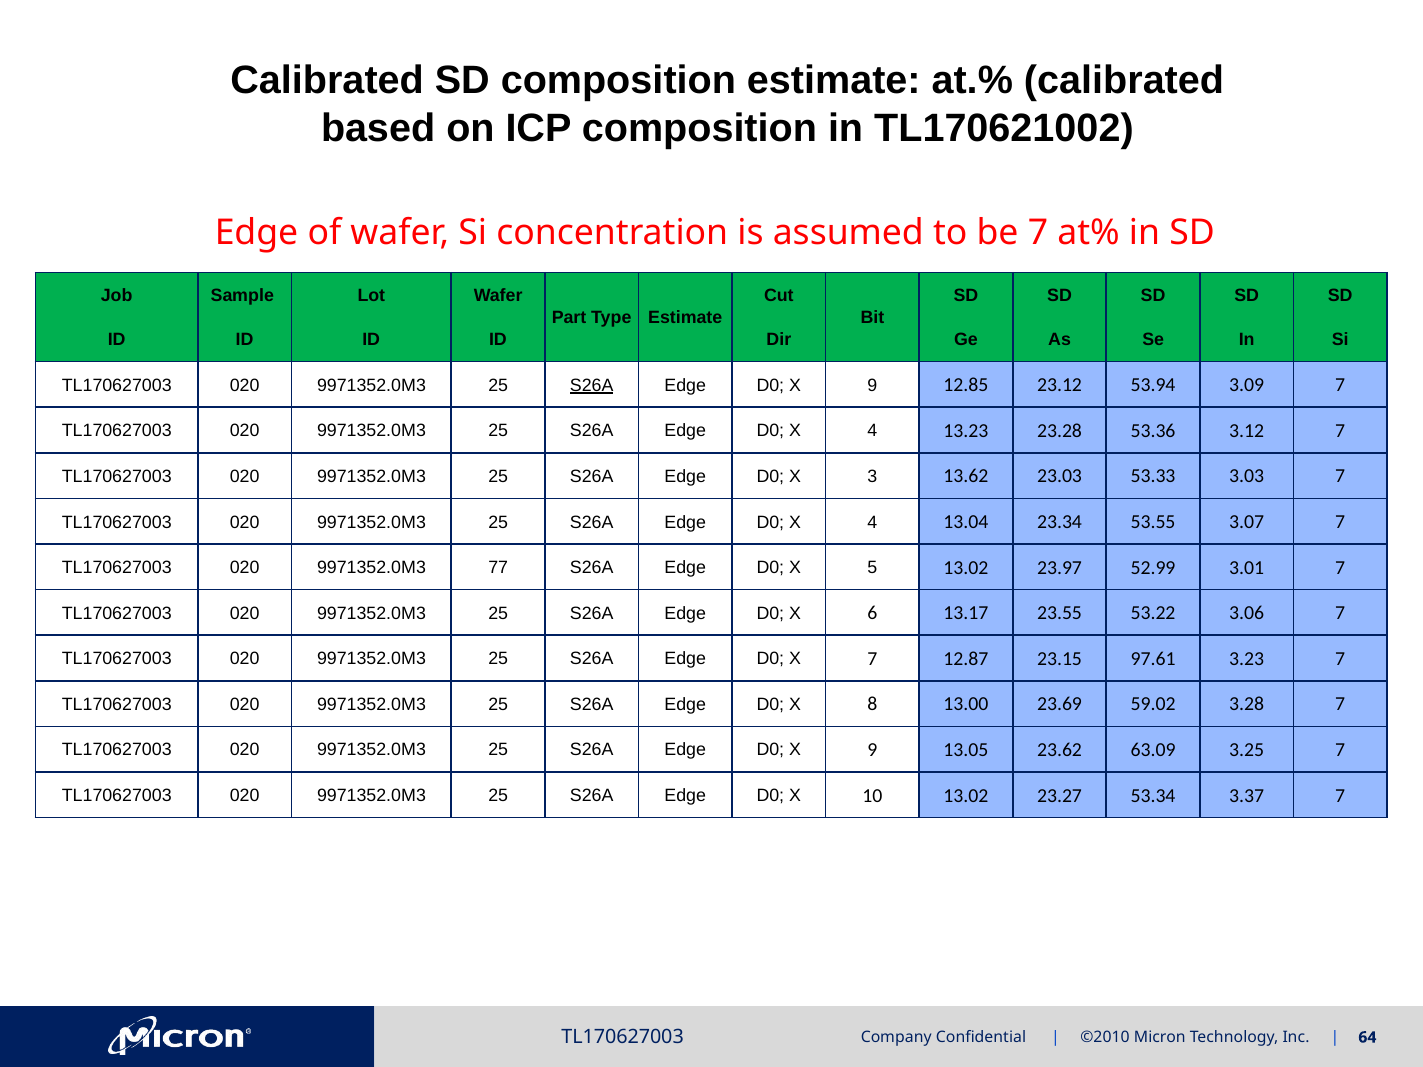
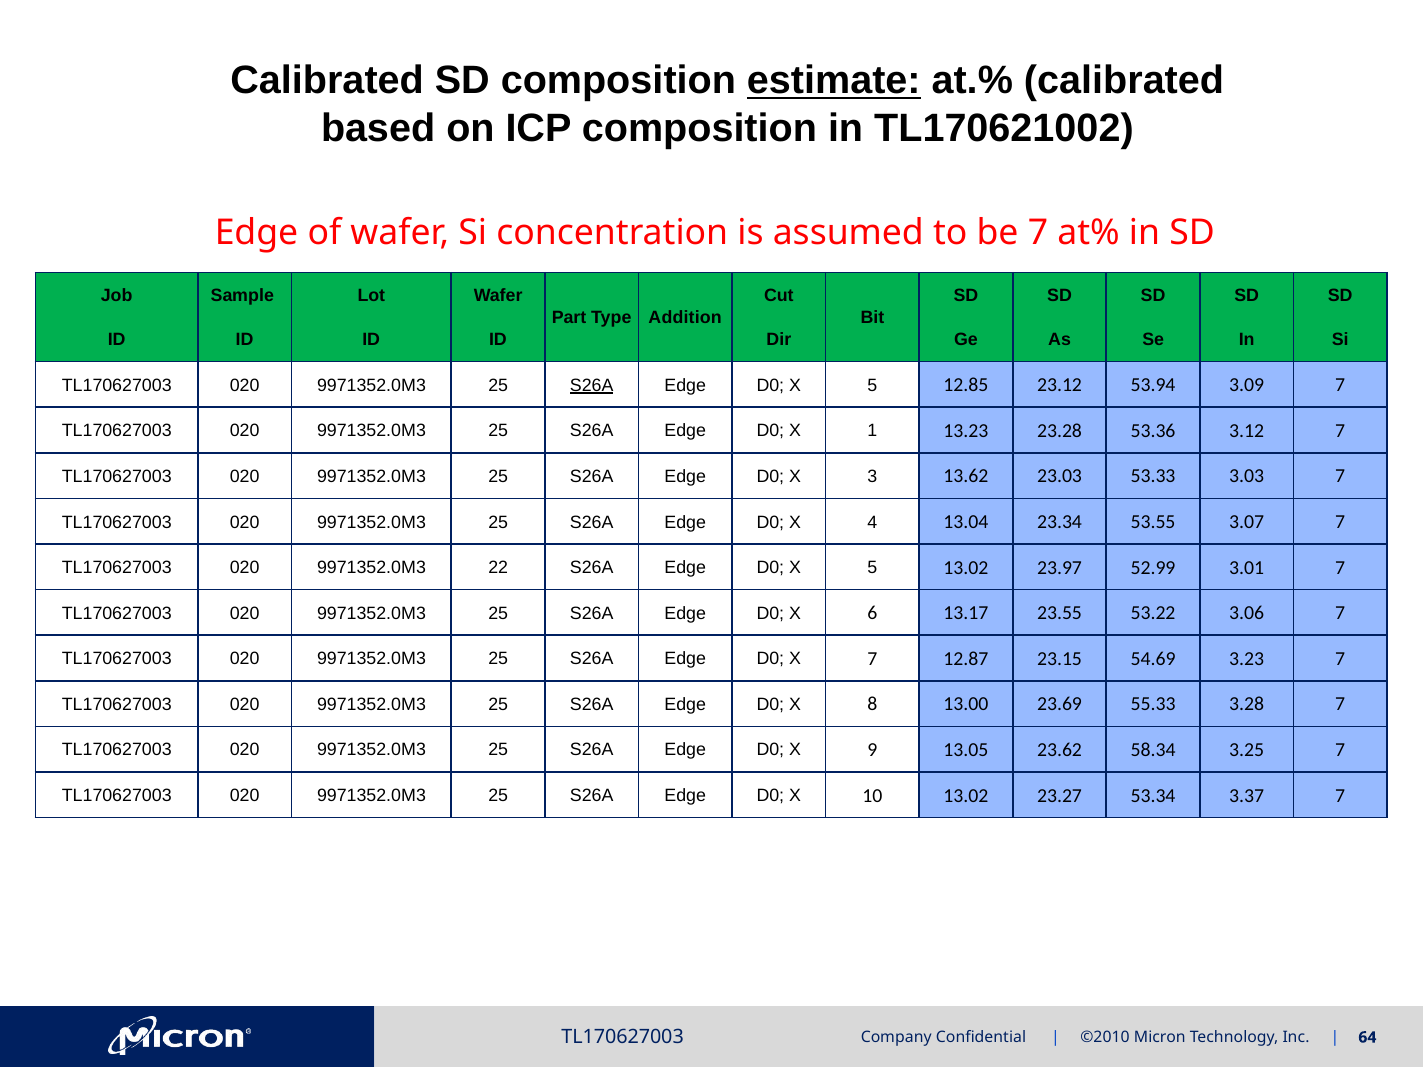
estimate at (834, 81) underline: none -> present
Type Estimate: Estimate -> Addition
9 at (872, 385): 9 -> 5
4 at (872, 431): 4 -> 1
77: 77 -> 22
97.61: 97.61 -> 54.69
59.02: 59.02 -> 55.33
63.09: 63.09 -> 58.34
